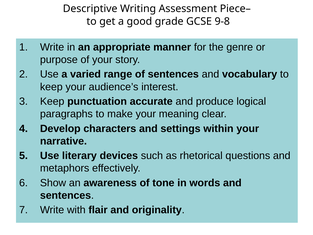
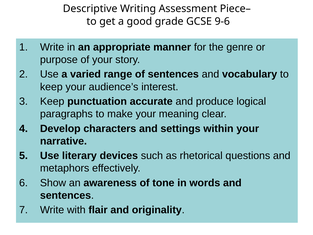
9-8: 9-8 -> 9-6
